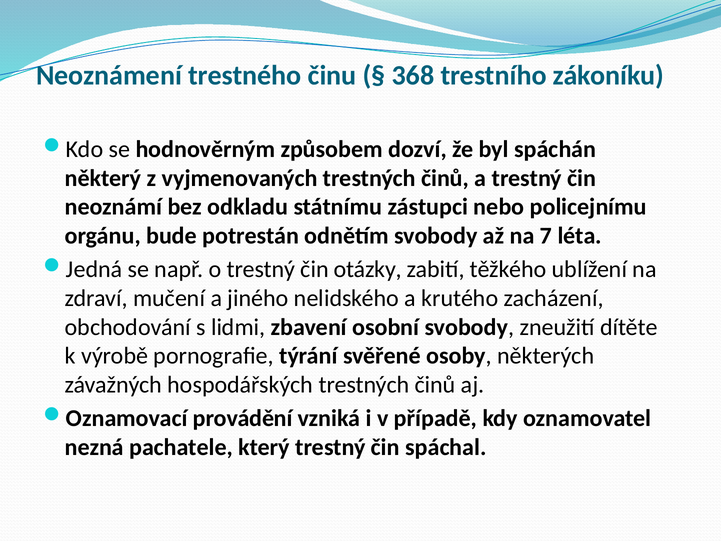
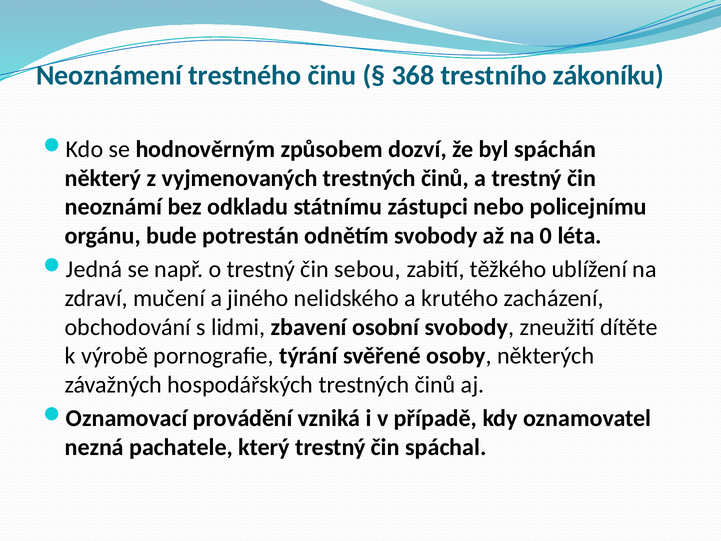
7: 7 -> 0
otázky: otázky -> sebou
